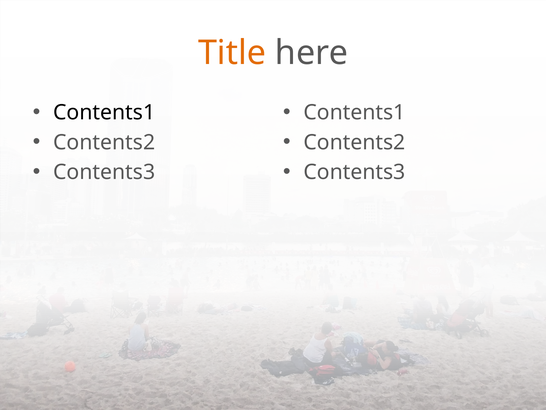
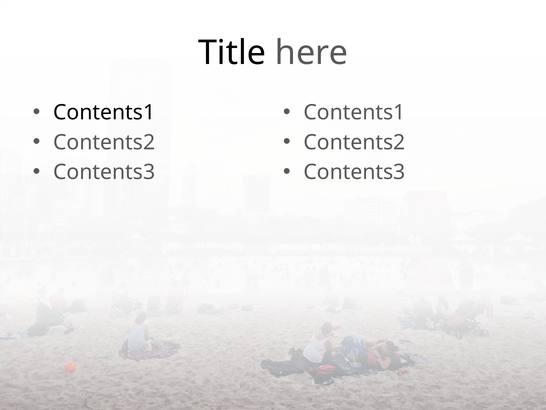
Title colour: orange -> black
